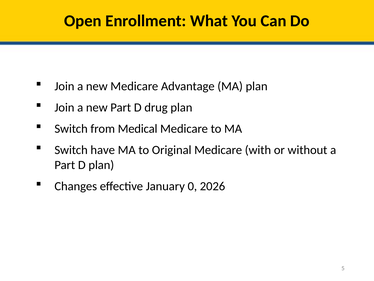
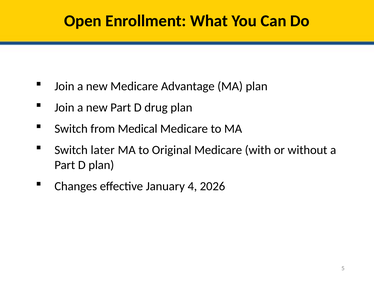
have: have -> later
0: 0 -> 4
